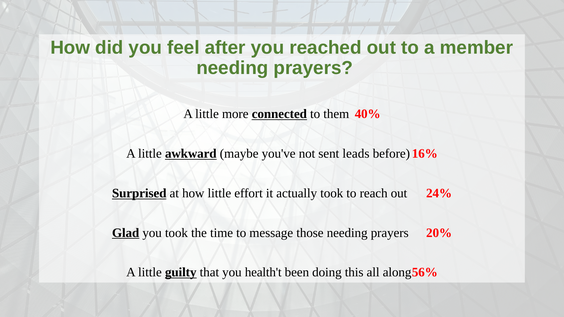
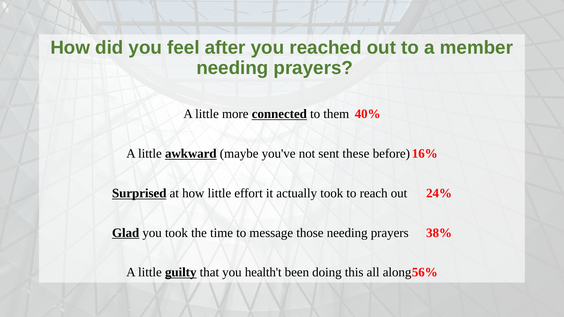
leads: leads -> these
20%: 20% -> 38%
